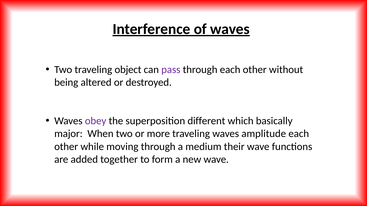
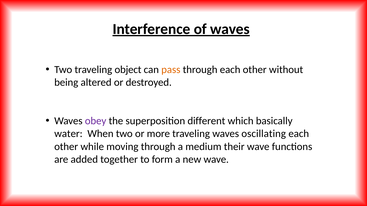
pass colour: purple -> orange
major: major -> water
amplitude: amplitude -> oscillating
